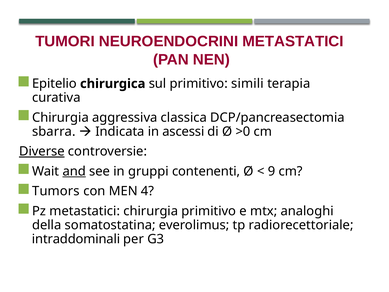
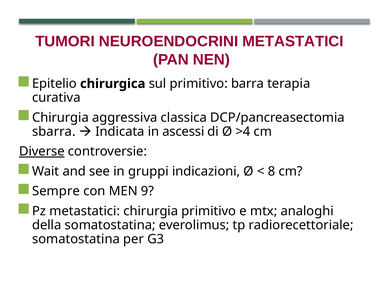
simili: simili -> barra
>0: >0 -> >4
and underline: present -> none
contenenti: contenenti -> indicazioni
9: 9 -> 8
Tumors: Tumors -> Sempre
4: 4 -> 9
intraddominali at (76, 239): intraddominali -> somatostatina
